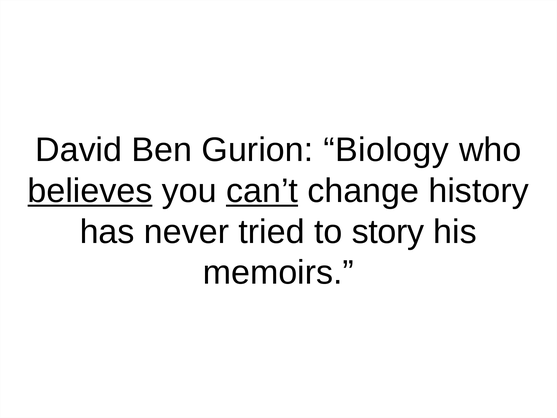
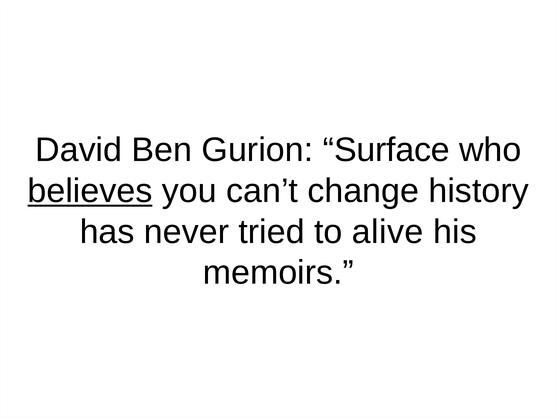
Biology: Biology -> Surface
can’t underline: present -> none
story: story -> alive
